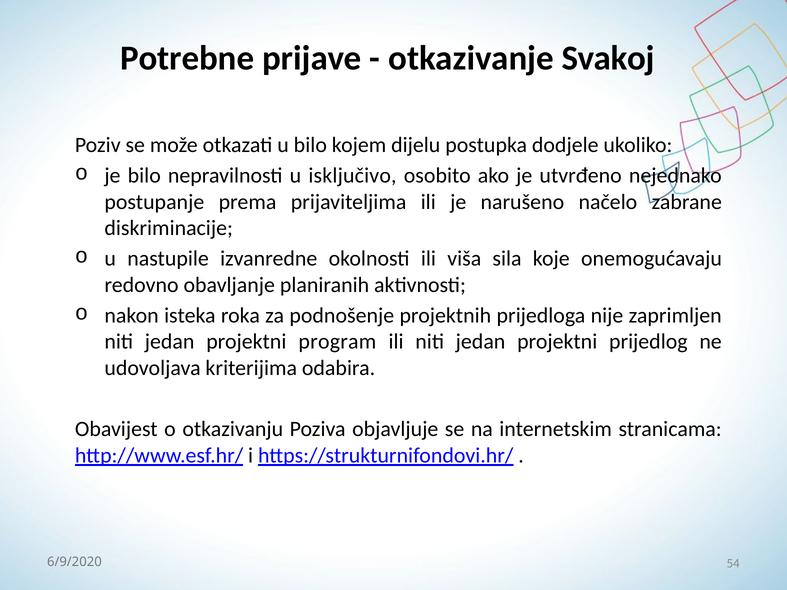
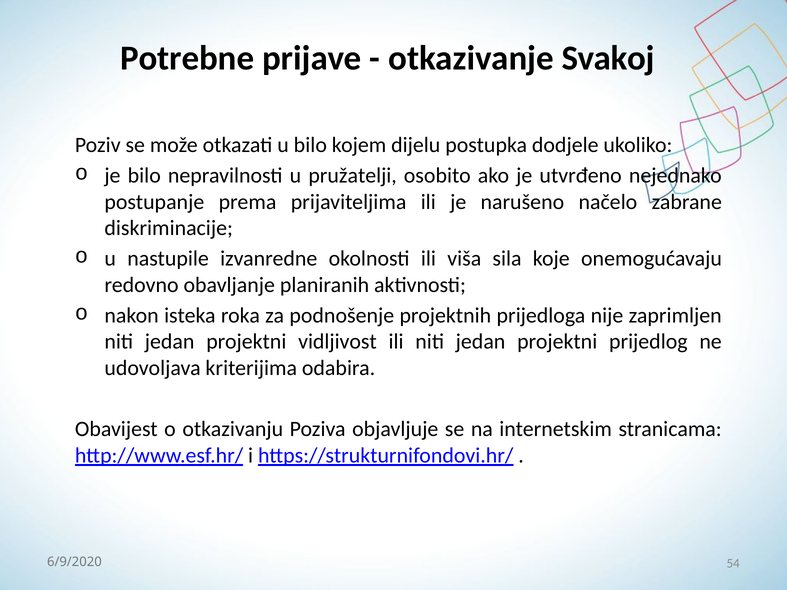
isključivo: isključivo -> pružatelji
program: program -> vidljivost
